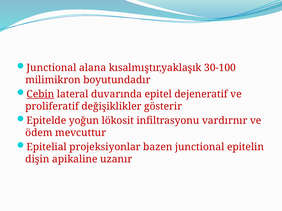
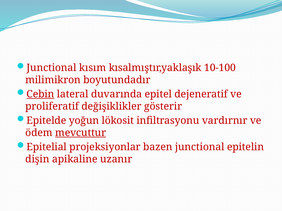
alana: alana -> kısım
30-100: 30-100 -> 10-100
mevcuttur underline: none -> present
